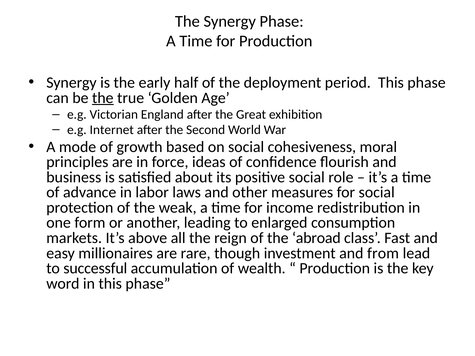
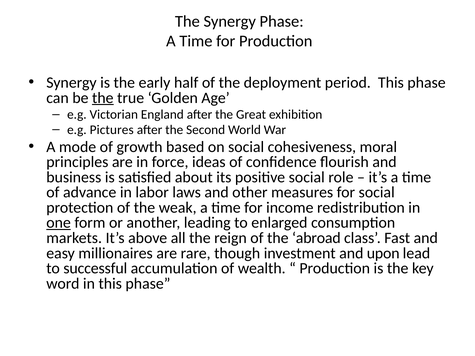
Internet: Internet -> Pictures
one underline: none -> present
from: from -> upon
